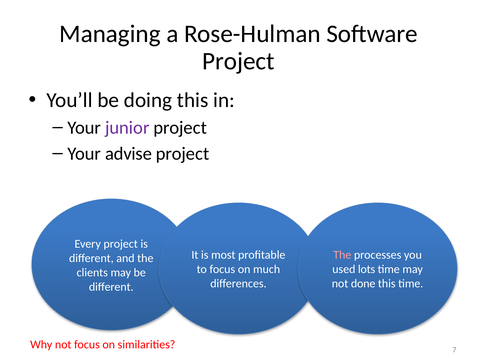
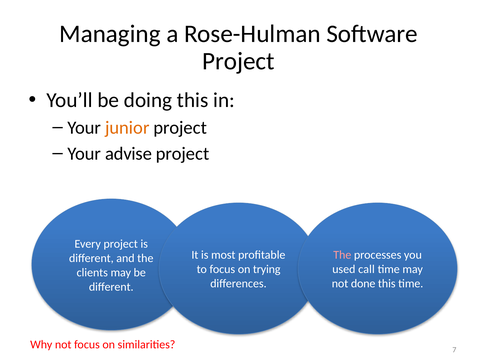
junior colour: purple -> orange
much: much -> trying
lots: lots -> call
